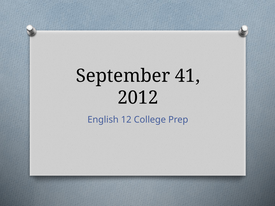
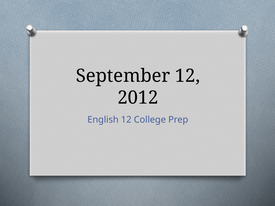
September 41: 41 -> 12
